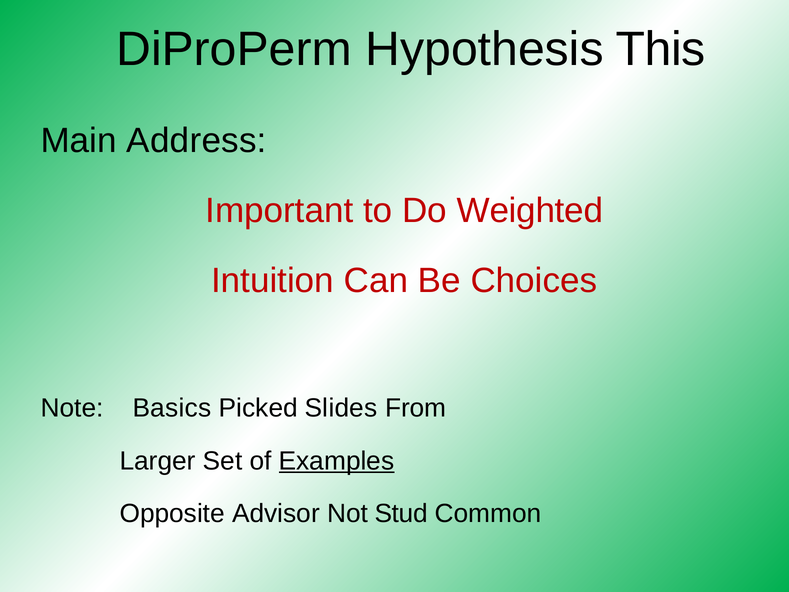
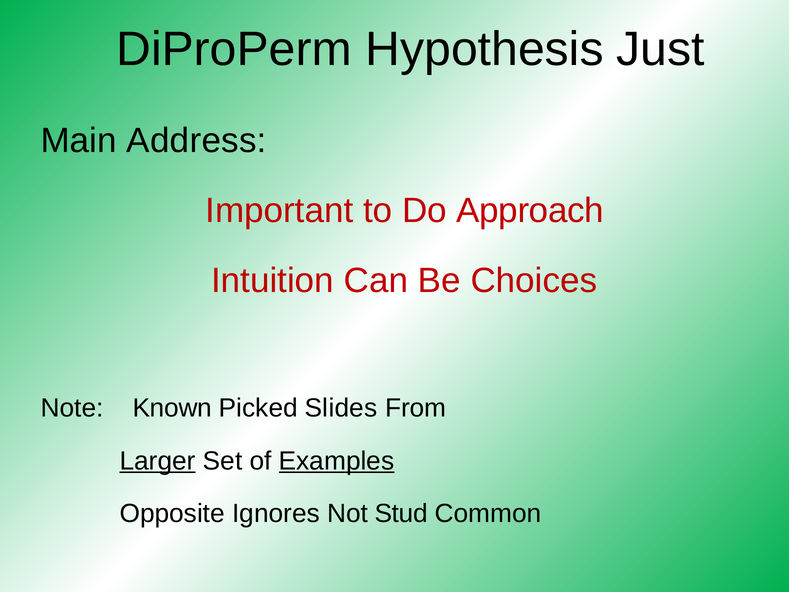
This: This -> Just
Weighted: Weighted -> Approach
Basics: Basics -> Known
Larger underline: none -> present
Advisor: Advisor -> Ignores
